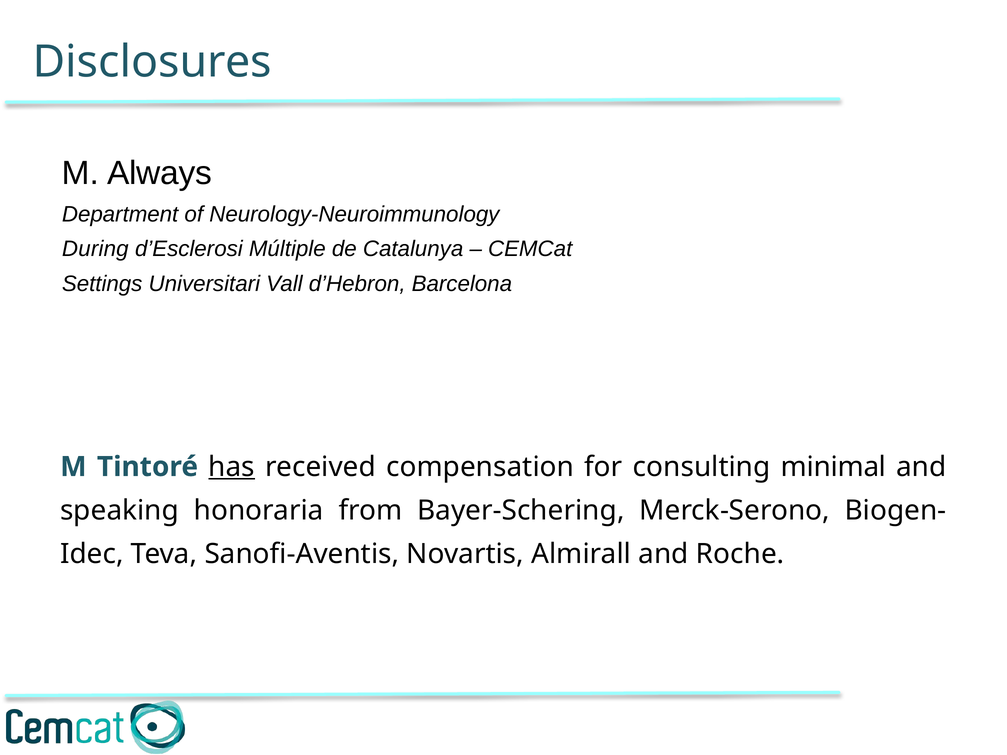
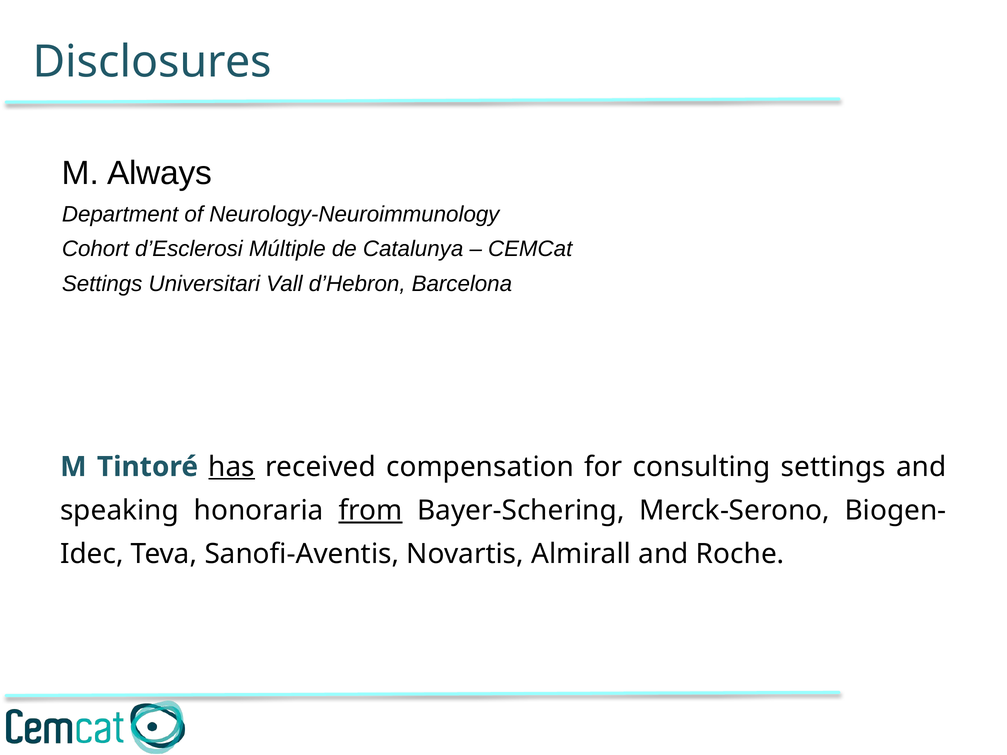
During: During -> Cohort
consulting minimal: minimal -> settings
from underline: none -> present
